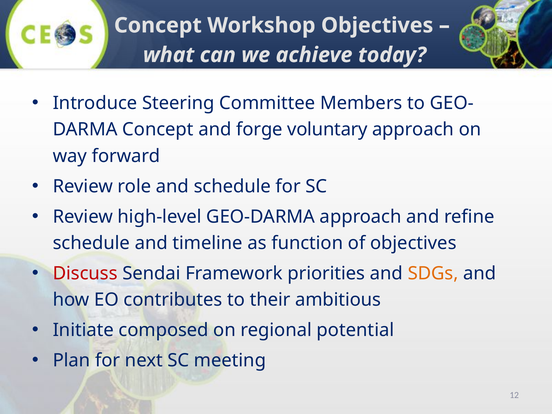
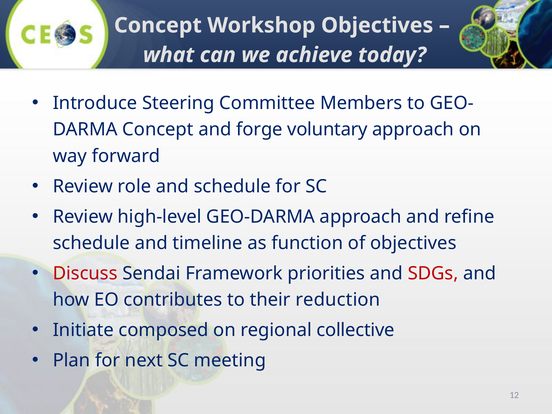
SDGs colour: orange -> red
ambitious: ambitious -> reduction
potential: potential -> collective
